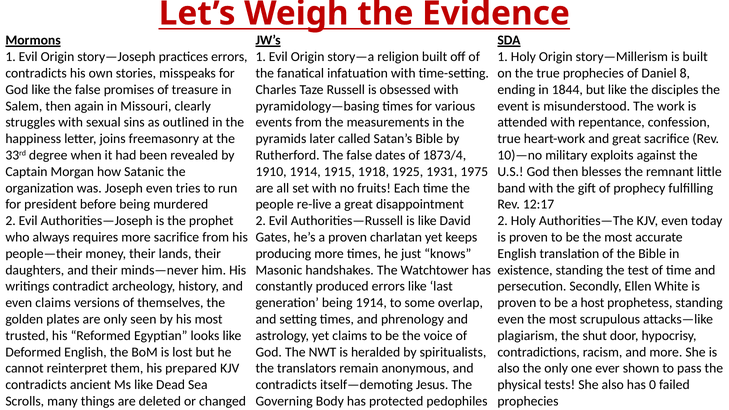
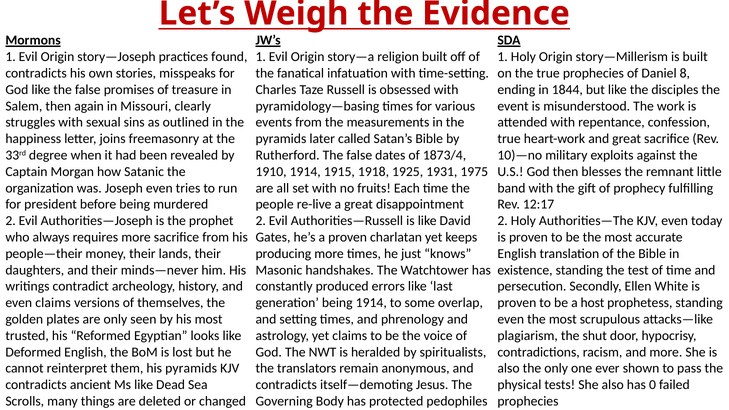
practices errors: errors -> found
his prepared: prepared -> pyramids
